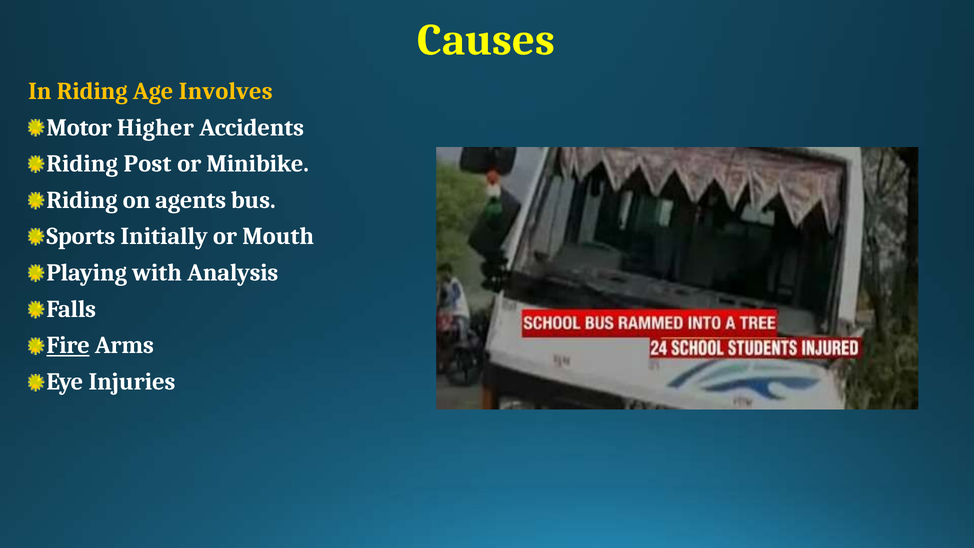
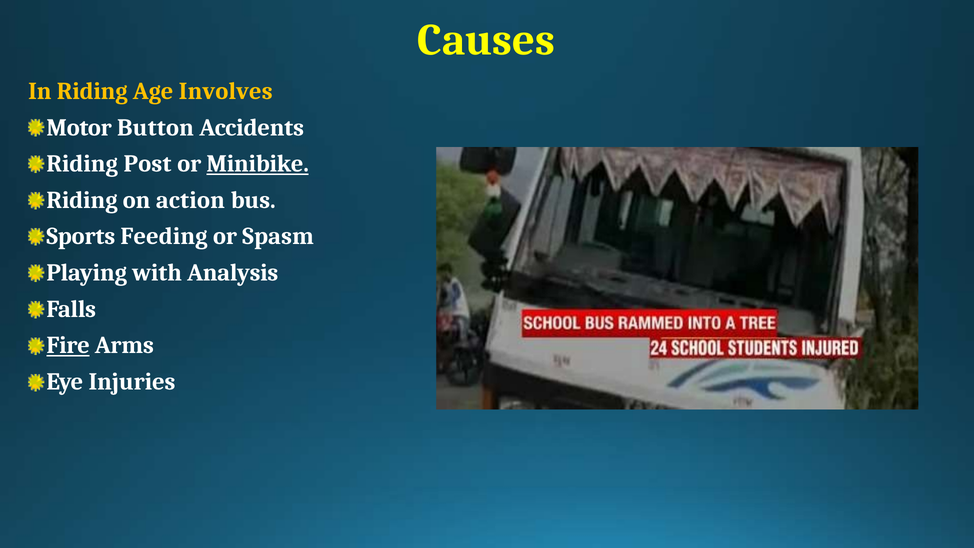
Higher: Higher -> Button
Minibike underline: none -> present
agents: agents -> action
Initially: Initially -> Feeding
Mouth: Mouth -> Spasm
